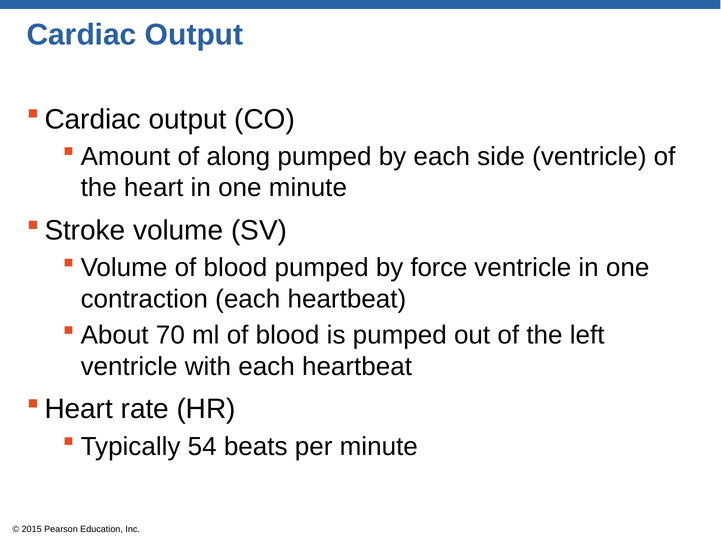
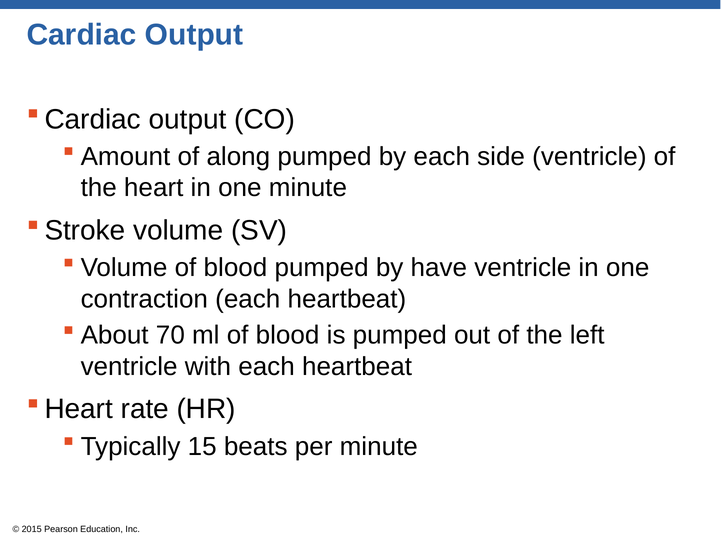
force: force -> have
54: 54 -> 15
